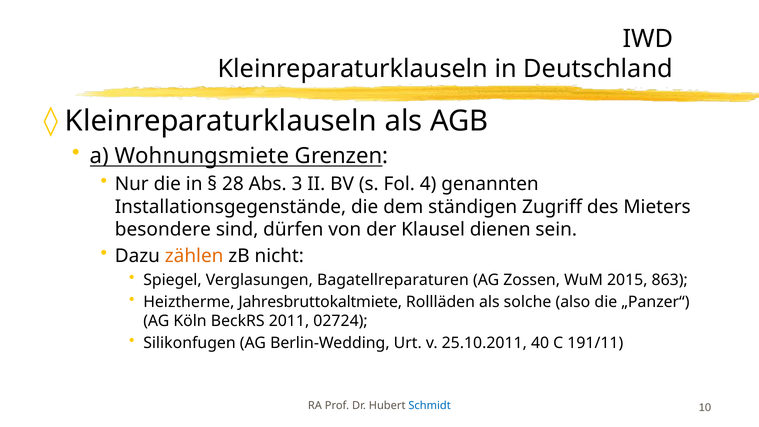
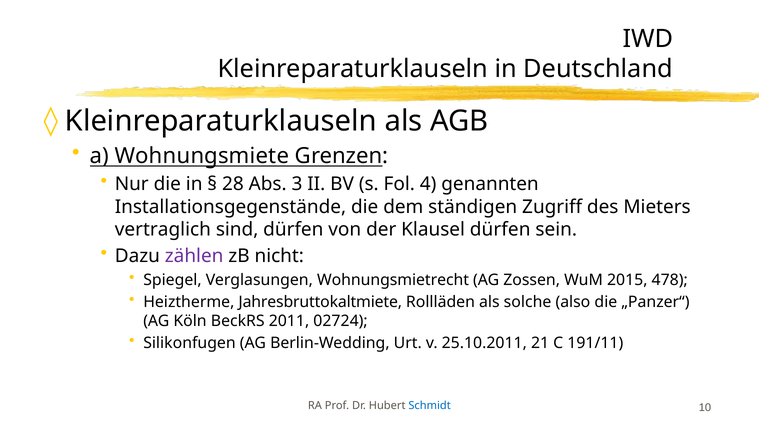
besondere: besondere -> vertraglich
Klausel dienen: dienen -> dürfen
zählen colour: orange -> purple
Bagatellreparaturen: Bagatellreparaturen -> Wohnungsmietrecht
863: 863 -> 478
40: 40 -> 21
